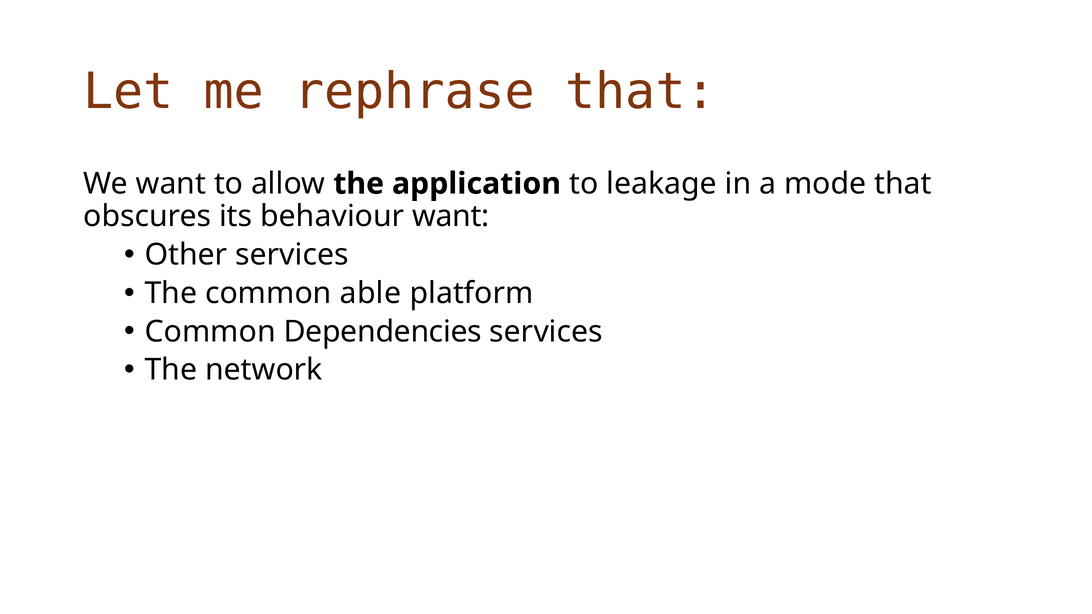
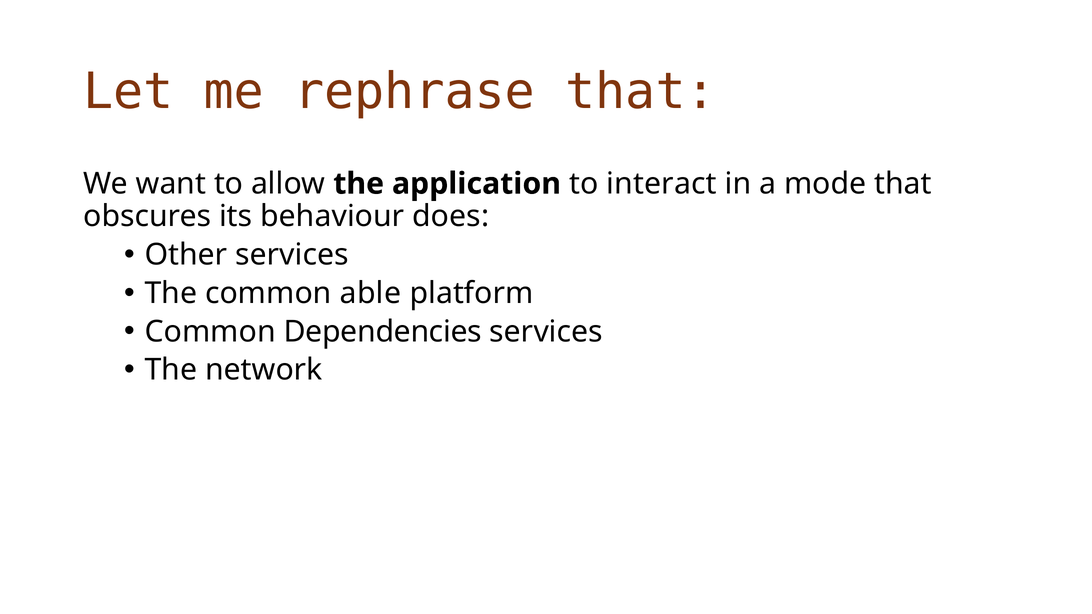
leakage: leakage -> interact
behaviour want: want -> does
